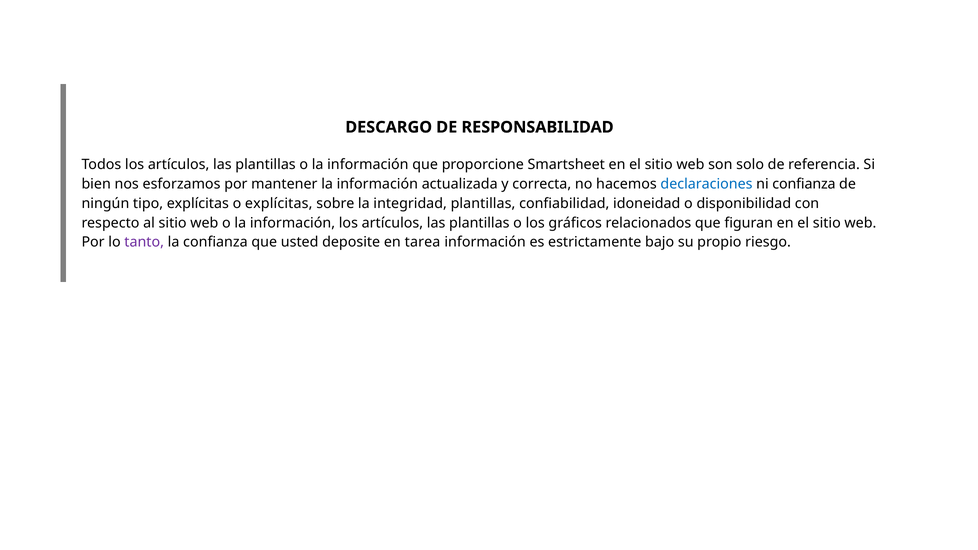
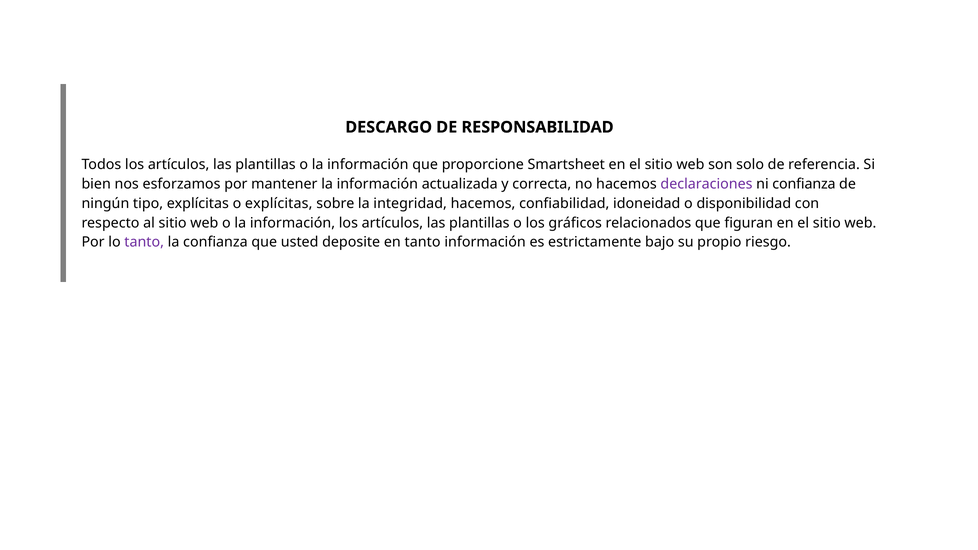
declaraciones colour: blue -> purple
integridad plantillas: plantillas -> hacemos
en tarea: tarea -> tanto
